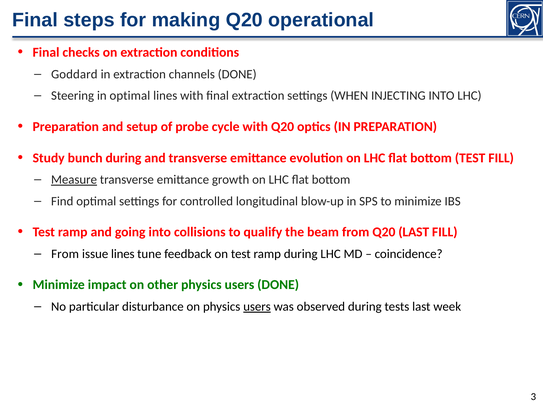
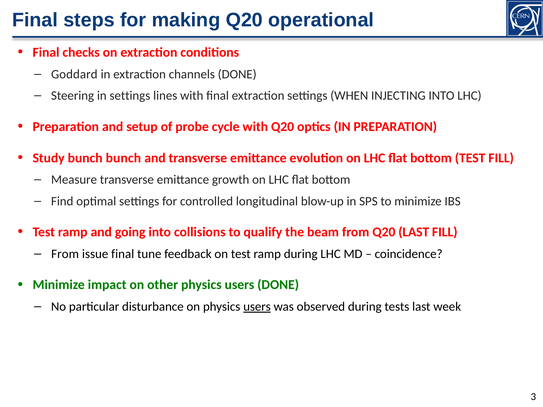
in optimal: optimal -> settings
bunch during: during -> bunch
Measure underline: present -> none
issue lines: lines -> final
